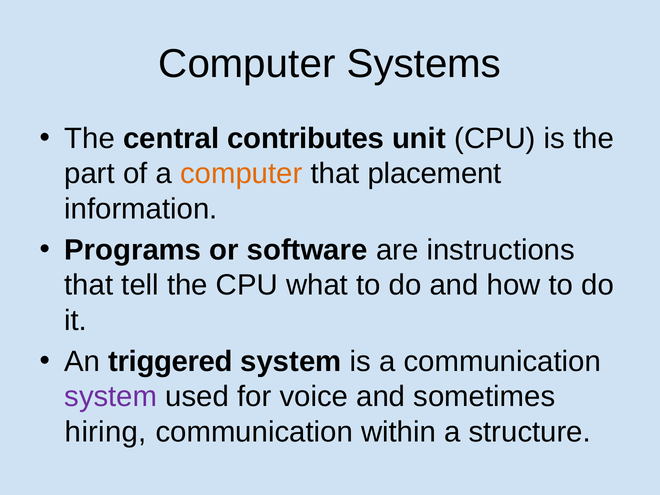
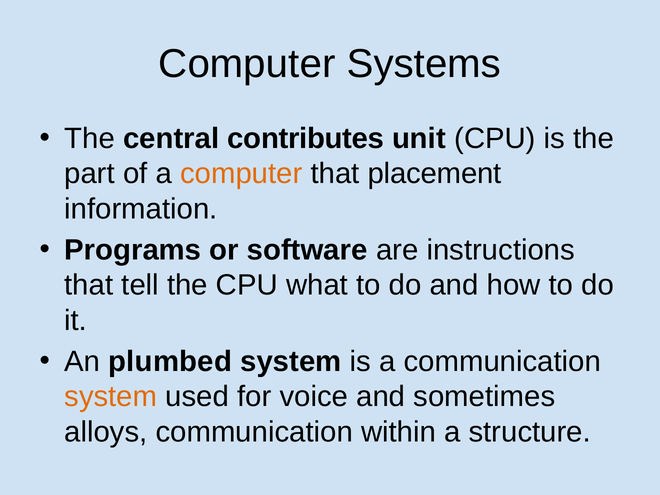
triggered: triggered -> plumbed
system at (111, 397) colour: purple -> orange
hiring: hiring -> alloys
